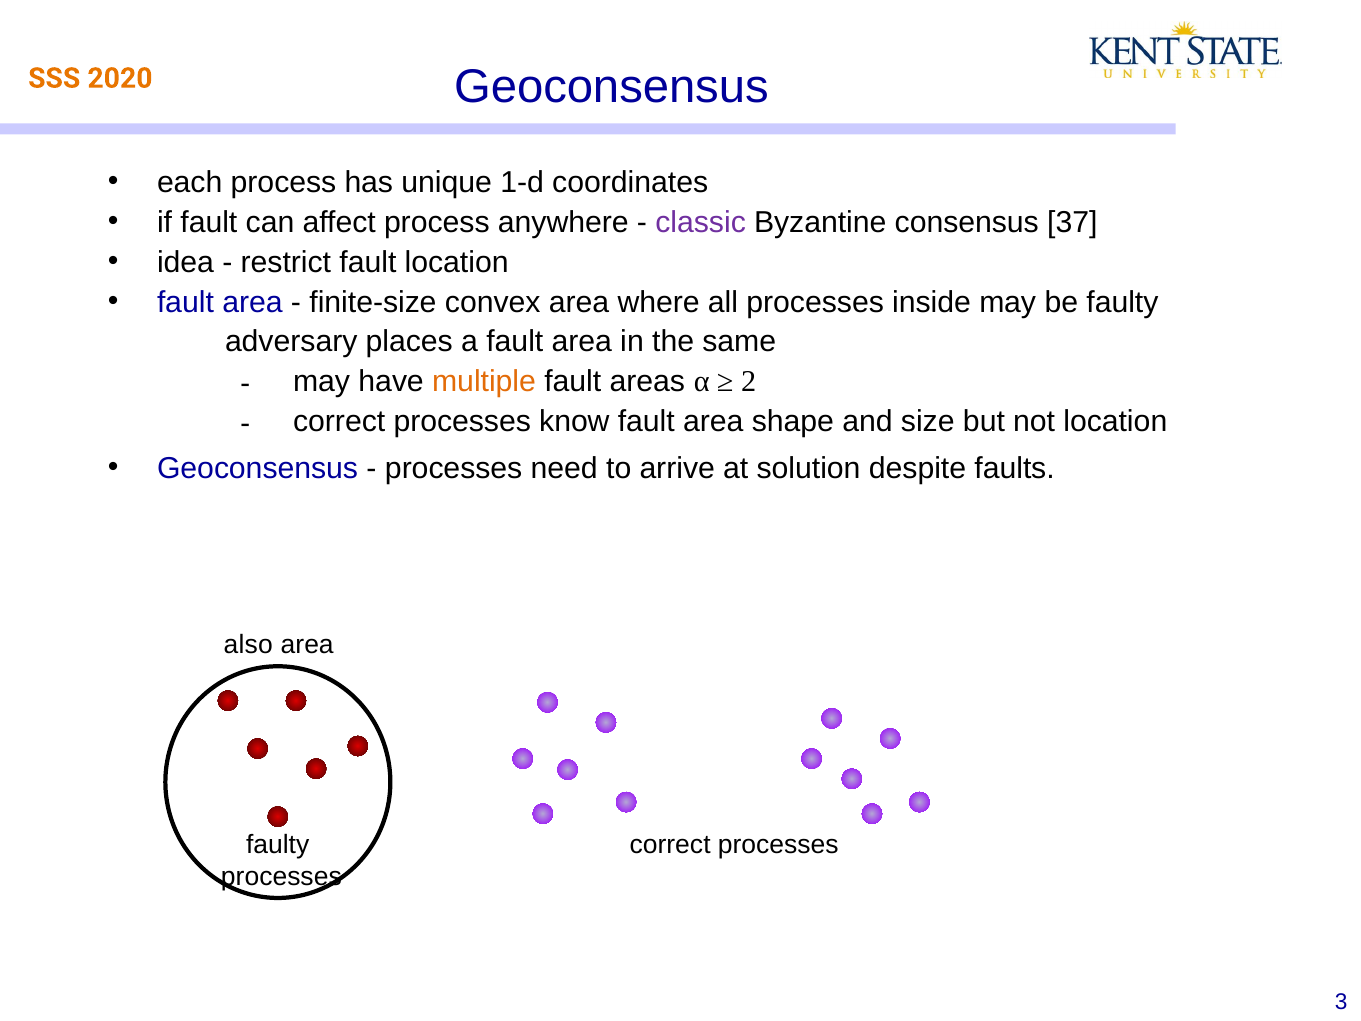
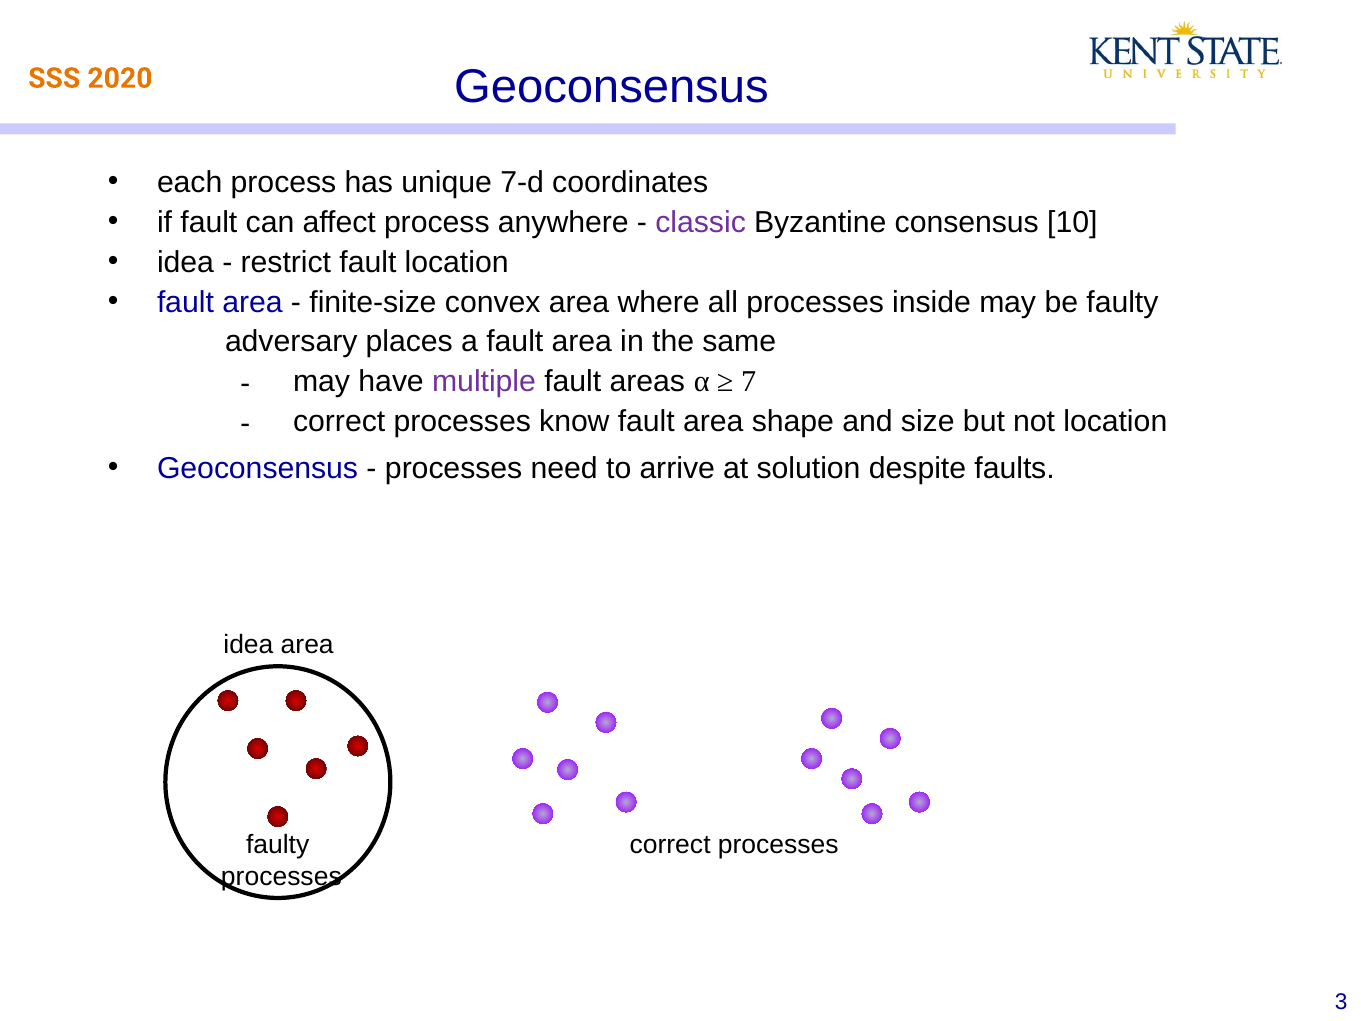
1-d: 1-d -> 7-d
37: 37 -> 10
multiple colour: orange -> purple
2: 2 -> 7
also at (248, 645): also -> idea
